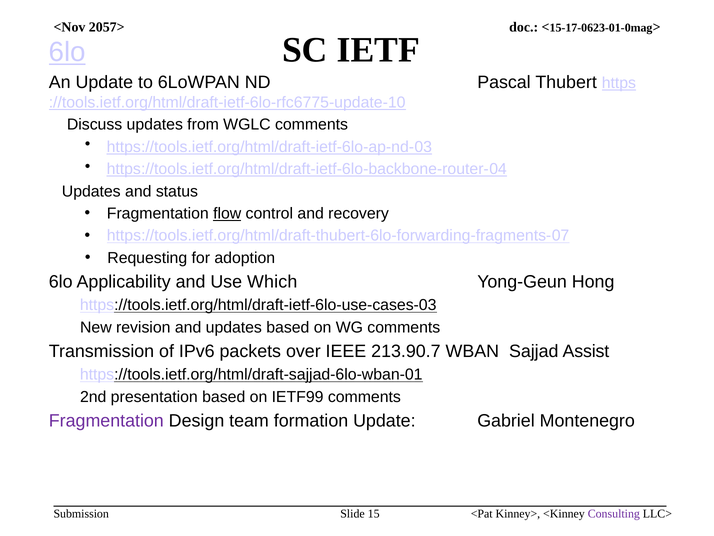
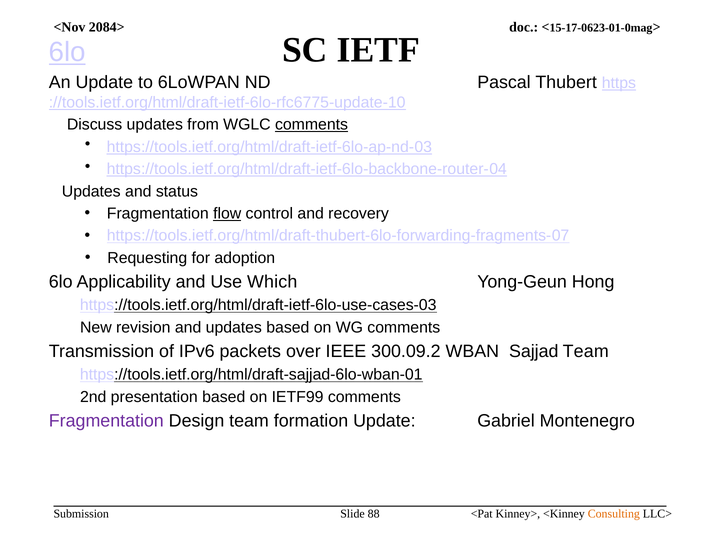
2057>: 2057> -> 2084>
comments at (312, 124) underline: none -> present
213.90.7: 213.90.7 -> 300.09.2
Sajjad Assist: Assist -> Team
15: 15 -> 88
Consulting colour: purple -> orange
